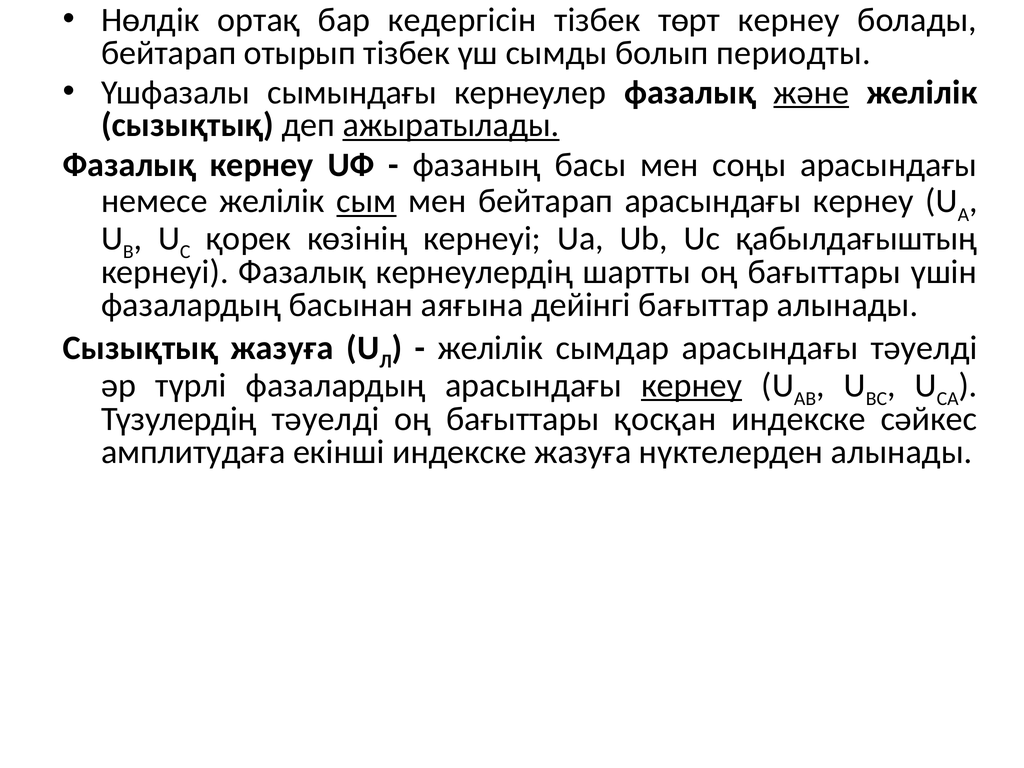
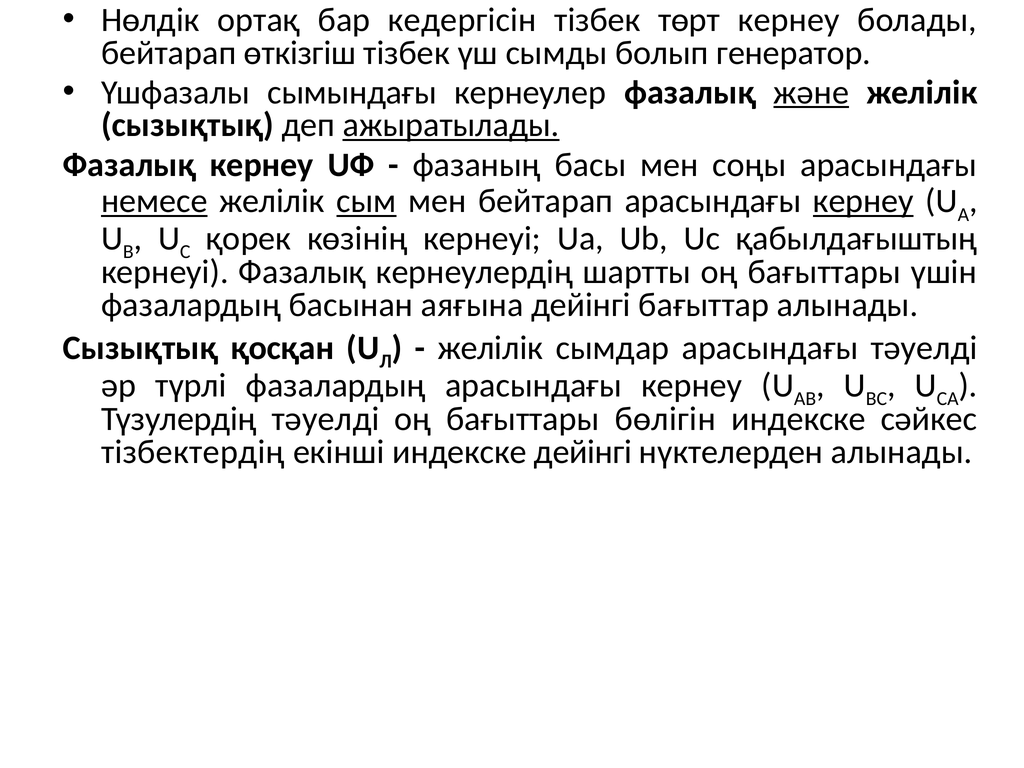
отырып: отырып -> өткізгіш
периодты: периодты -> генератор
немесе underline: none -> present
кернеу at (863, 201) underline: none -> present
Сызықтық жазуға: жазуға -> қосқан
кернеу at (692, 385) underline: present -> none
қосқан: қосқан -> бөлігін
амплитудаға: амплитудаға -> тізбектердің
индекске жазуға: жазуға -> дейінгі
